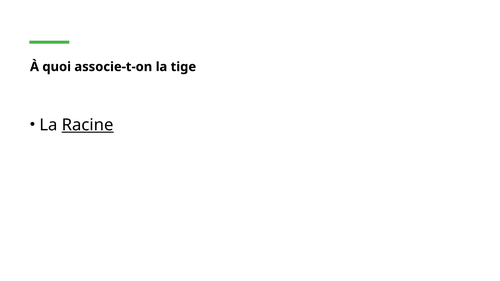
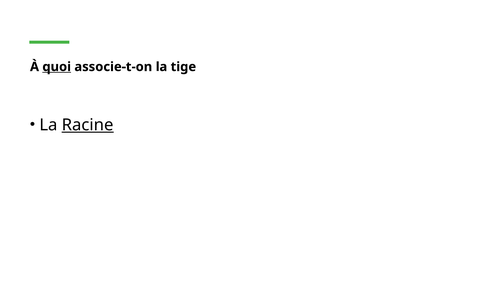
quoi underline: none -> present
